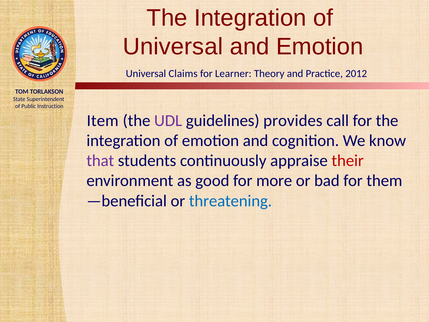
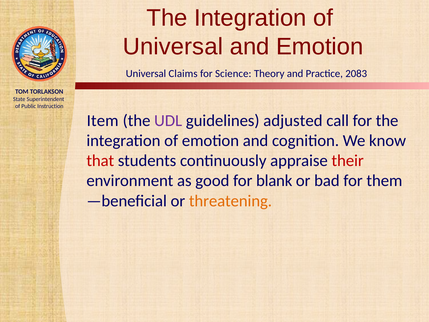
Learner: Learner -> Science
2012: 2012 -> 2083
provides: provides -> adjusted
that colour: purple -> red
more: more -> blank
threatening colour: blue -> orange
